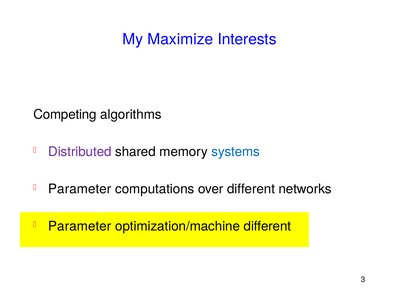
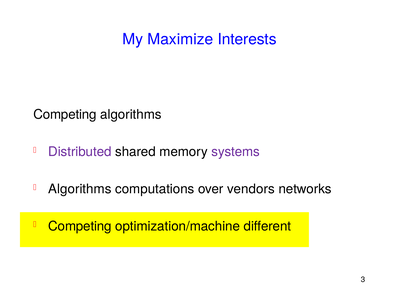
systems colour: blue -> purple
Parameter at (80, 189): Parameter -> Algorithms
over different: different -> vendors
Parameter at (80, 226): Parameter -> Competing
